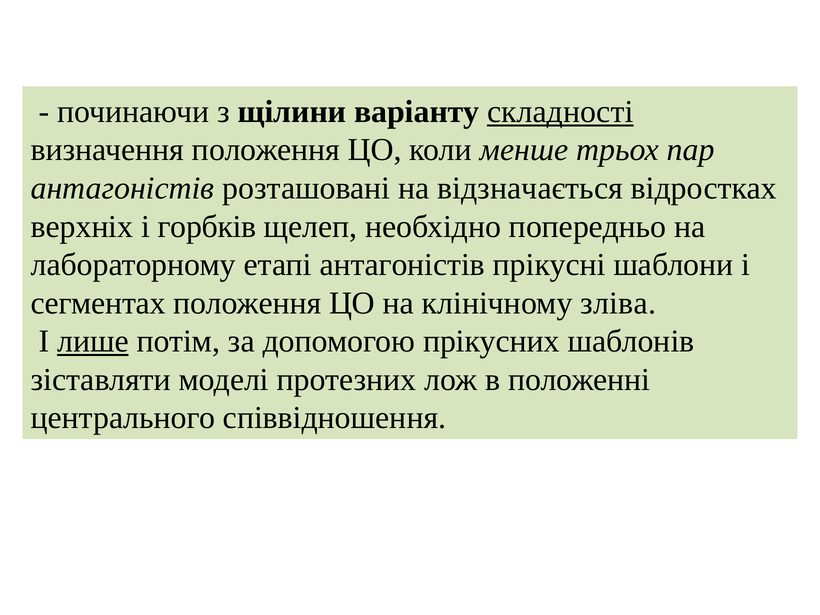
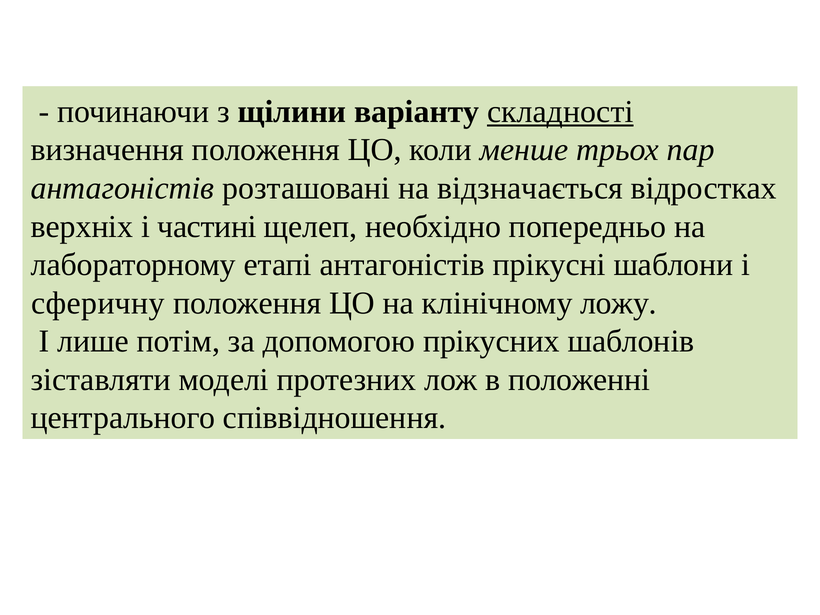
горбків: горбків -> частині
сегментах: сегментах -> сферичну
зліва: зліва -> ложу
лише underline: present -> none
